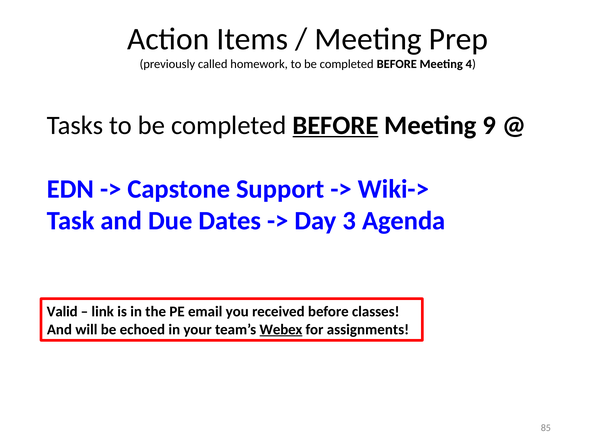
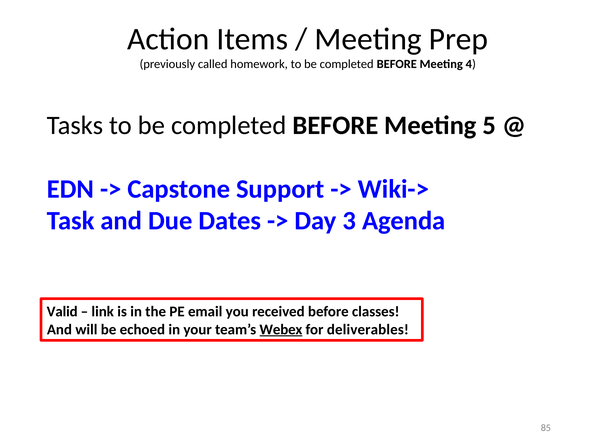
BEFORE at (335, 125) underline: present -> none
9: 9 -> 5
assignments: assignments -> deliverables
